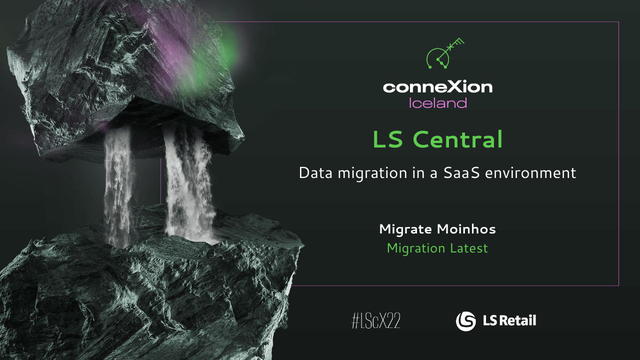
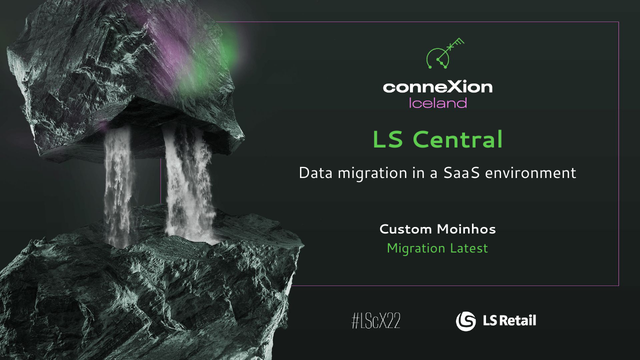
Migrate: Migrate -> Custom
